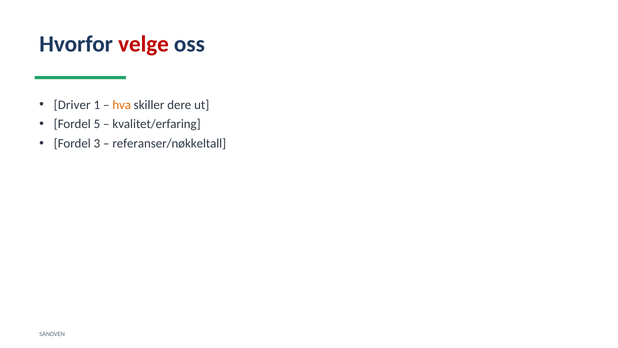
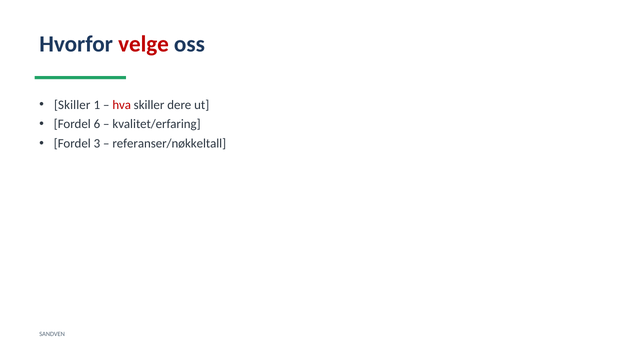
Driver at (72, 105): Driver -> Skiller
hva colour: orange -> red
5: 5 -> 6
